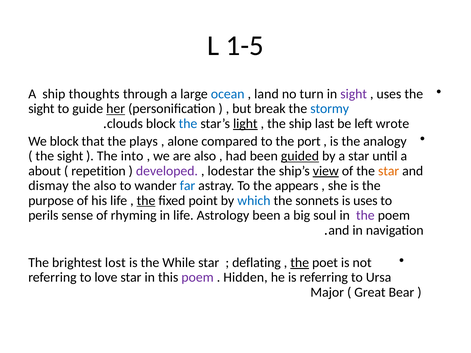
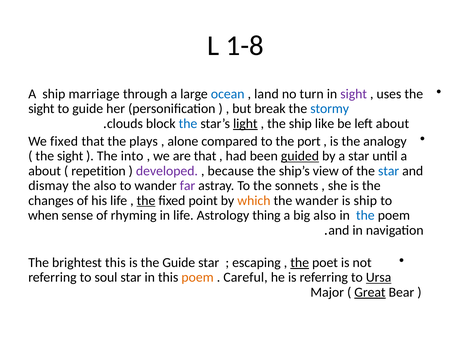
1-5: 1-5 -> 1-8
thoughts: thoughts -> marriage
her underline: present -> none
last: last -> like
left wrote: wrote -> about
We block: block -> fixed
are also: also -> that
lodestar: lodestar -> because
view underline: present -> none
star at (389, 171) colour: orange -> blue
far colour: blue -> purple
appears: appears -> sonnets
purpose: purpose -> changes
which colour: blue -> orange
the sonnets: sonnets -> wander
is uses: uses -> ship
perils: perils -> when
Astrology been: been -> thing
big soul: soul -> also
the at (365, 215) colour: purple -> blue
brightest lost: lost -> this
the While: While -> Guide
deflating: deflating -> escaping
love: love -> soul
poem at (198, 278) colour: purple -> orange
Hidden: Hidden -> Careful
Ursa underline: none -> present
Great underline: none -> present
